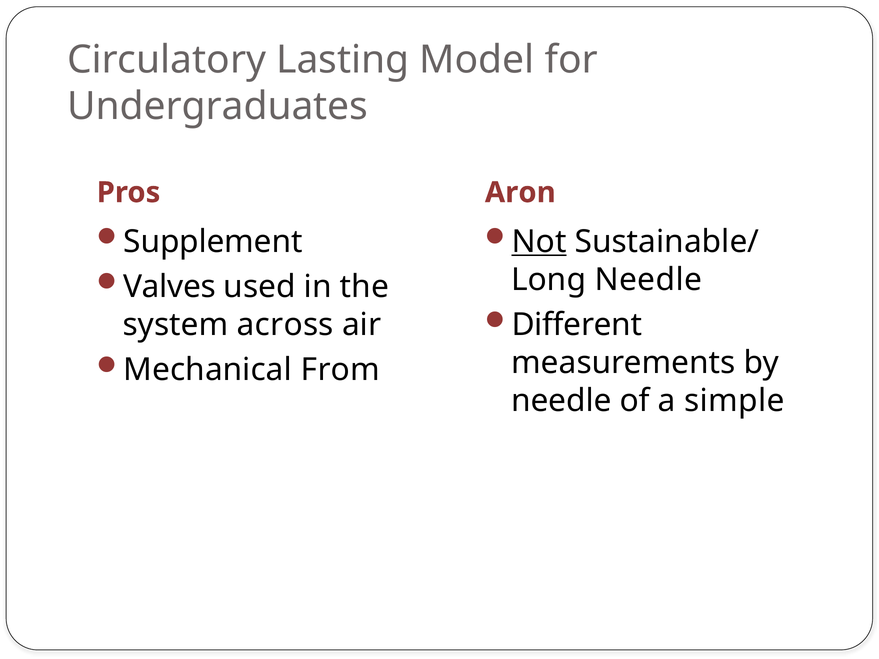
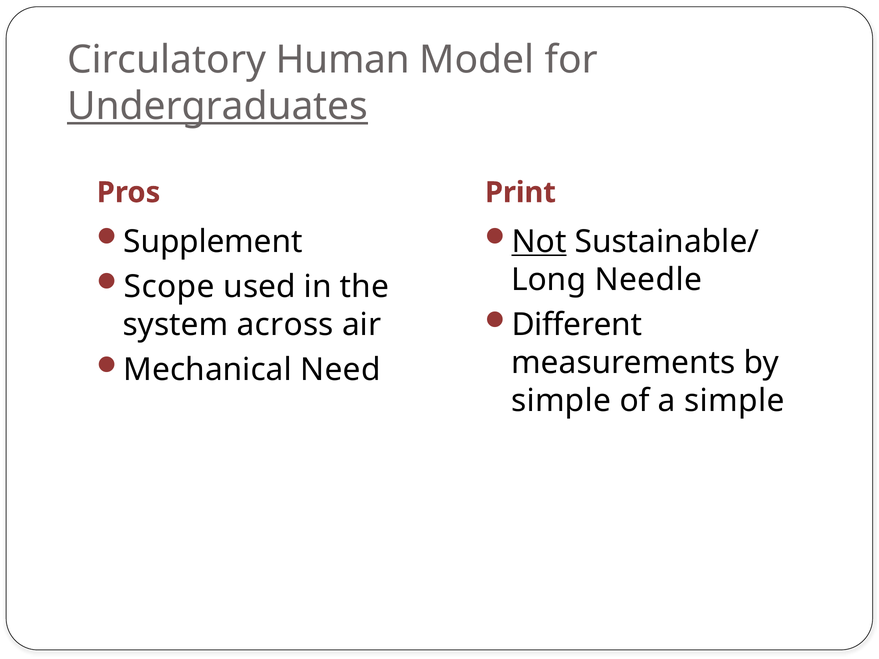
Lasting: Lasting -> Human
Undergraduates underline: none -> present
Aron: Aron -> Print
Valves: Valves -> Scope
From: From -> Need
needle at (561, 401): needle -> simple
